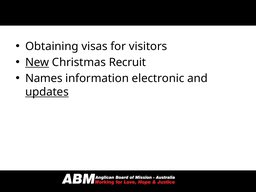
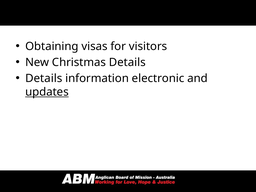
New underline: present -> none
Christmas Recruit: Recruit -> Details
Names at (44, 78): Names -> Details
